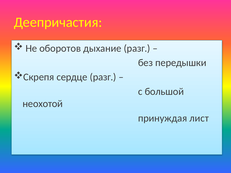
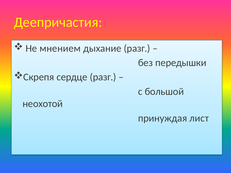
оборотов: оборотов -> мнением
